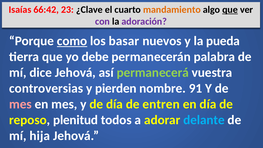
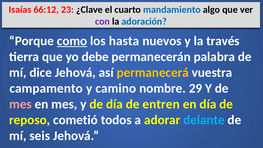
66:42: 66:42 -> 66:12
mandamiento colour: orange -> blue
que at (230, 10) underline: present -> none
adoración colour: purple -> blue
basar: basar -> hasta
pueda: pueda -> través
permanecerá colour: light green -> yellow
controversias: controversias -> campamento
pierden: pierden -> camino
91: 91 -> 29
plenitud: plenitud -> cometió
hija: hija -> seis
